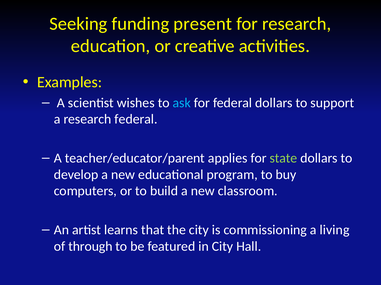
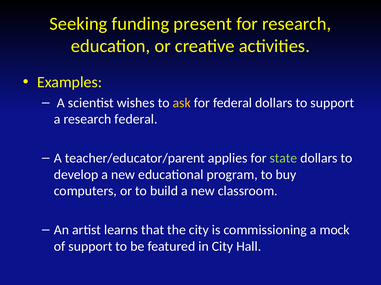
ask colour: light blue -> yellow
living: living -> mock
of through: through -> support
